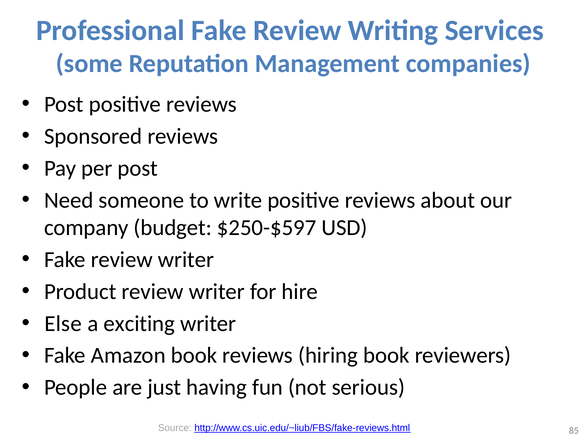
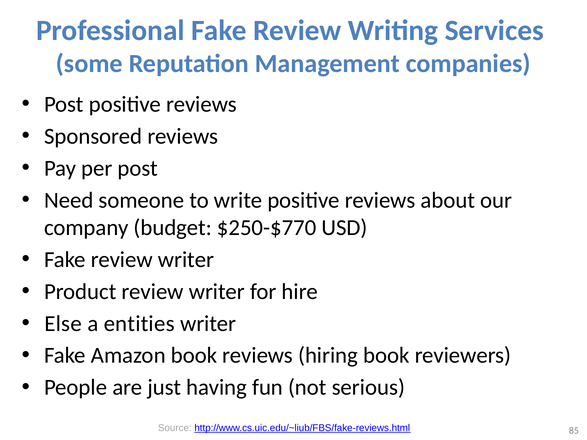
$250-$597: $250-$597 -> $250-$770
exciting: exciting -> entities
